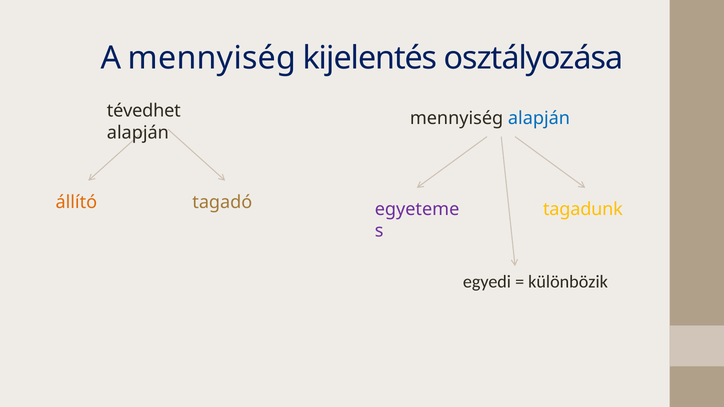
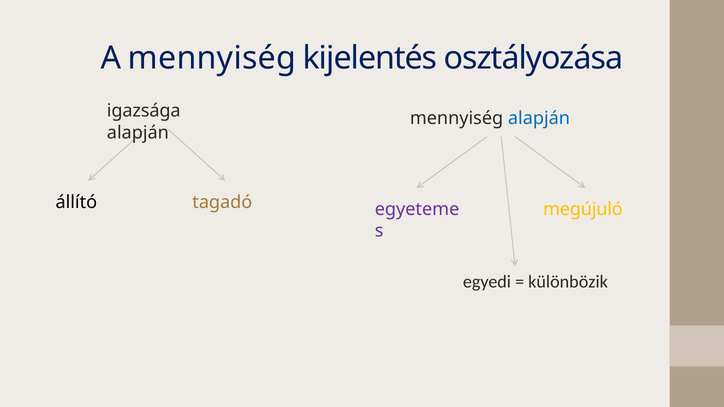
tévedhet: tévedhet -> igazsága
állító colour: orange -> black
tagadunk: tagadunk -> megújuló
